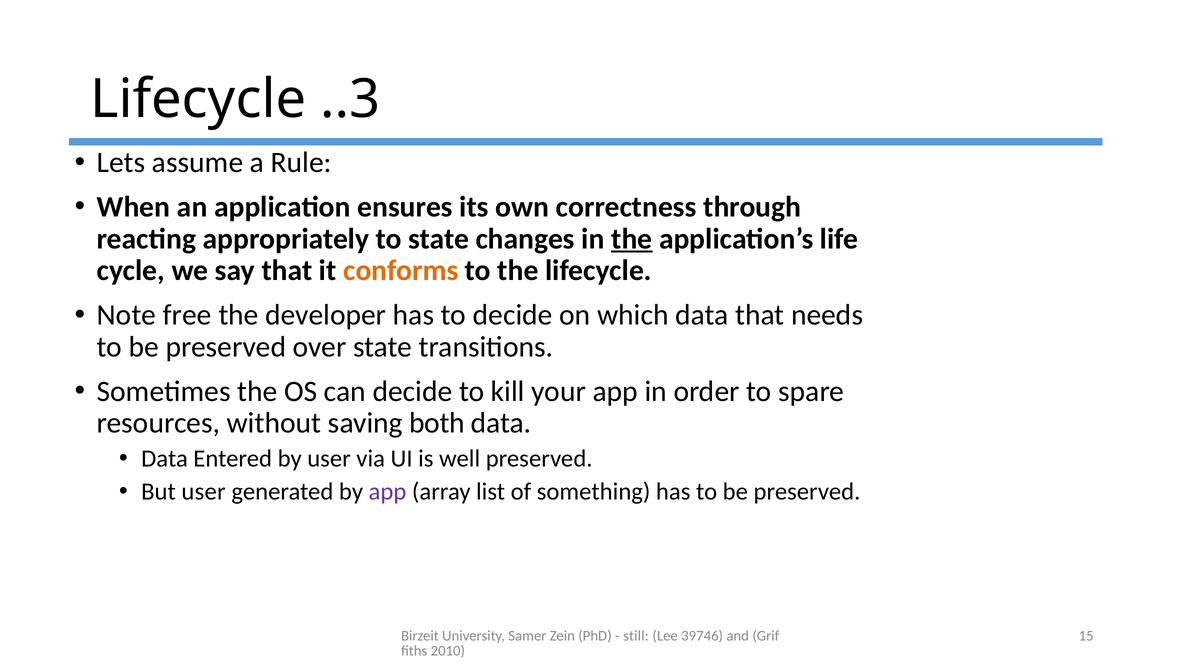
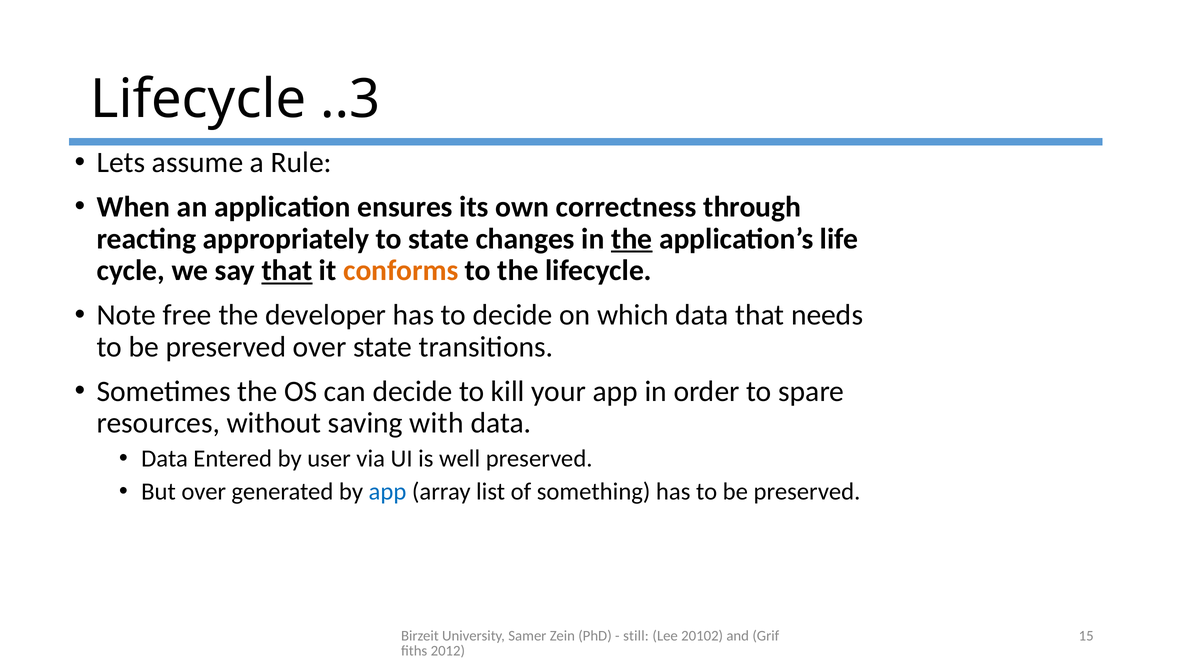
that at (287, 271) underline: none -> present
both: both -> with
But user: user -> over
app at (388, 491) colour: purple -> blue
39746: 39746 -> 20102
2010: 2010 -> 2012
